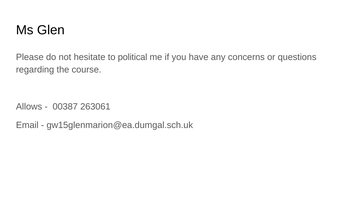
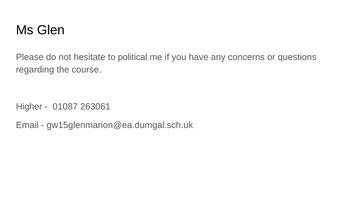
Allows: Allows -> Higher
00387: 00387 -> 01087
